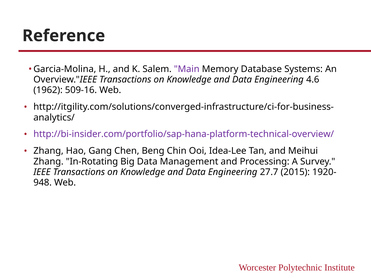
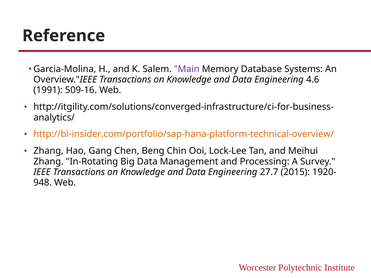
1962: 1962 -> 1991
http://bi-insider.com/portfolio/sap-hana-platform-technical-overview/ colour: purple -> orange
Idea-Lee: Idea-Lee -> Lock-Lee
